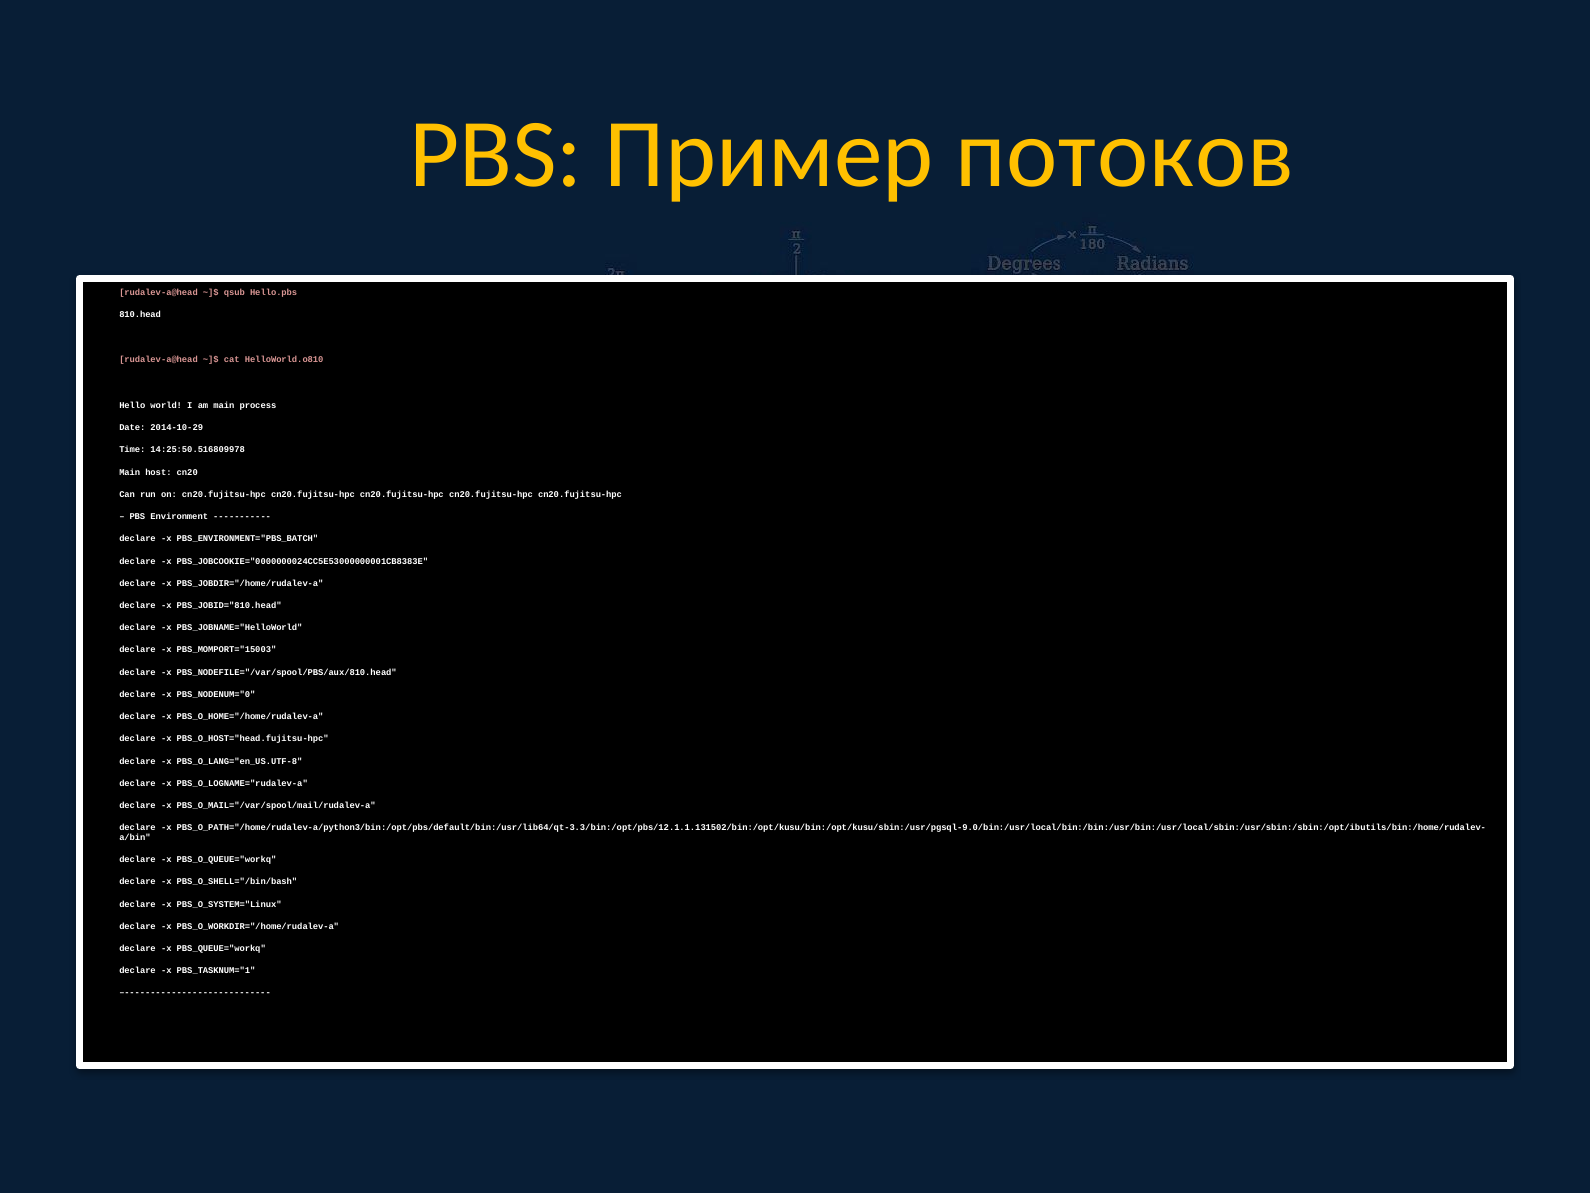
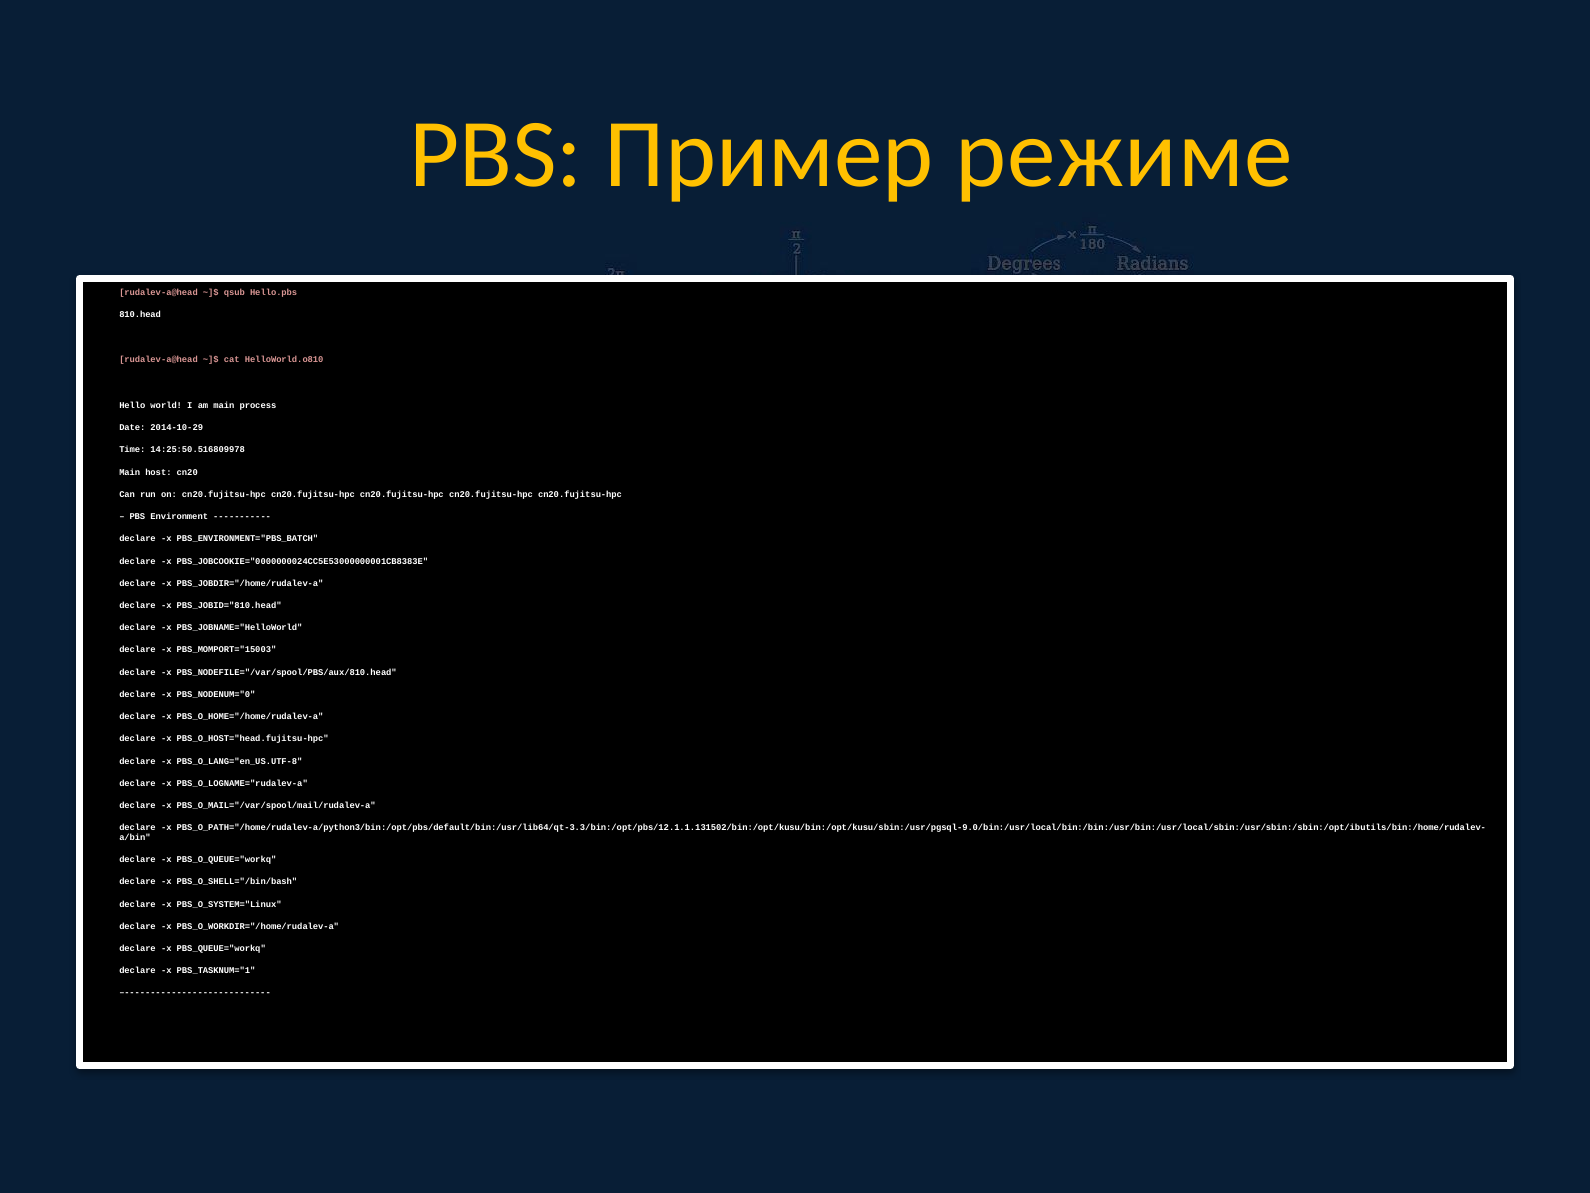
потоков: потоков -> режиме
